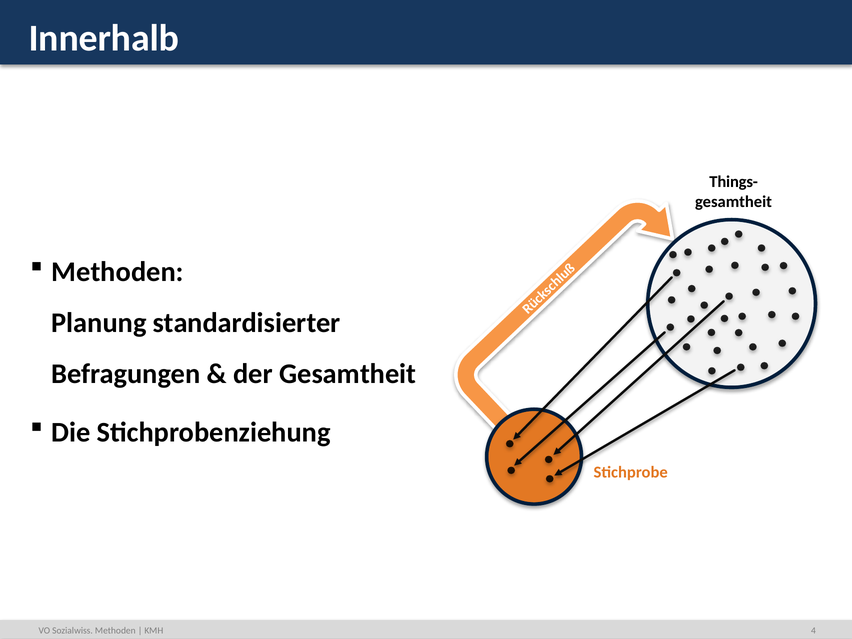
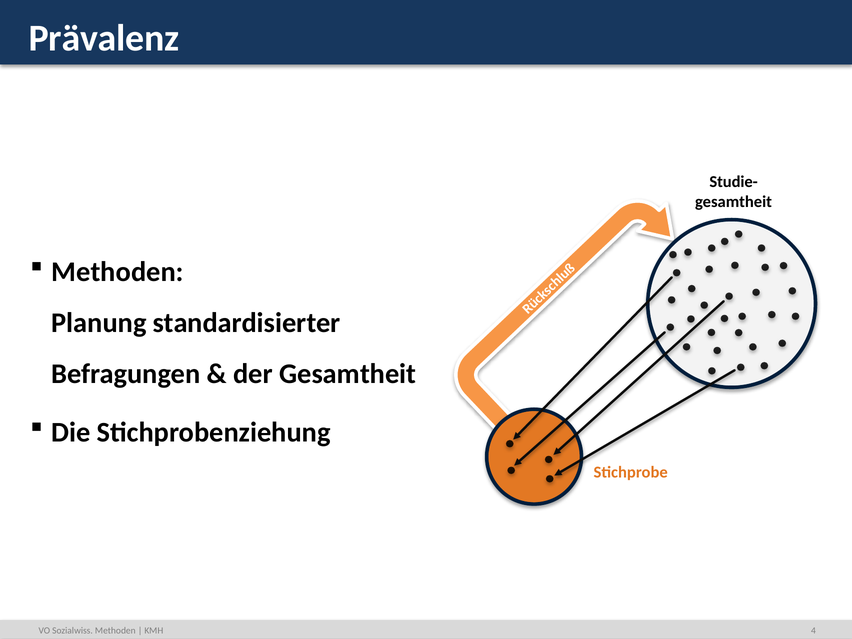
Innerhalb: Innerhalb -> Prävalenz
Things-: Things- -> Studie-
